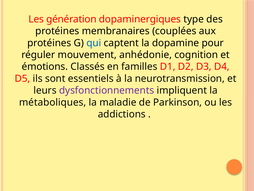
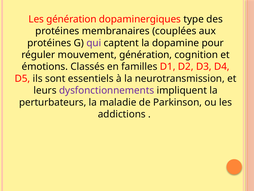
qui colour: blue -> purple
mouvement anhédonie: anhédonie -> génération
métaboliques: métaboliques -> perturbateurs
